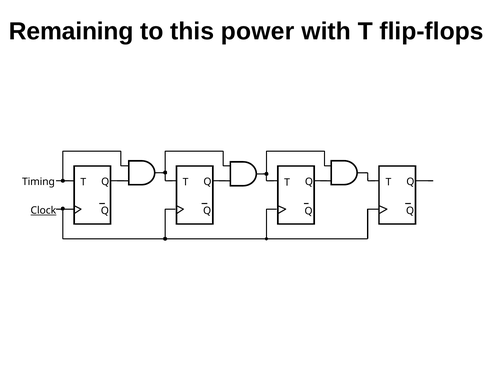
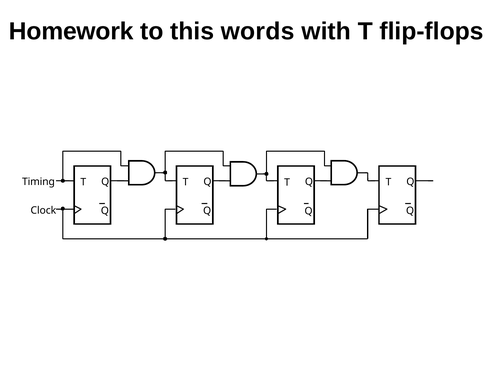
Remaining: Remaining -> Homework
power: power -> words
Clock underline: present -> none
